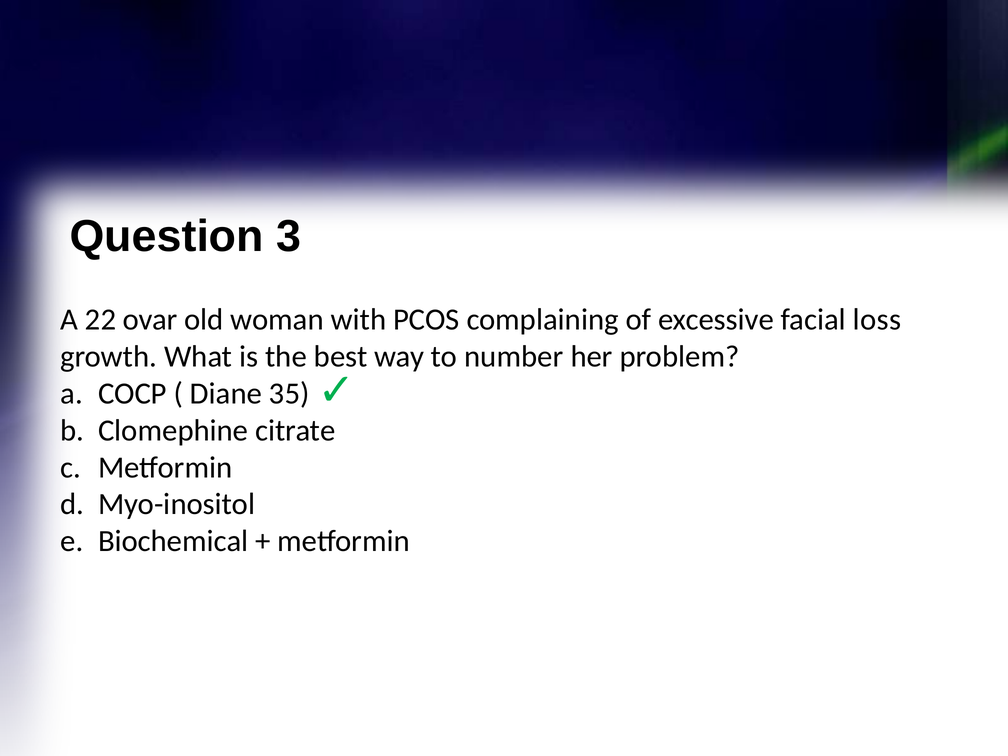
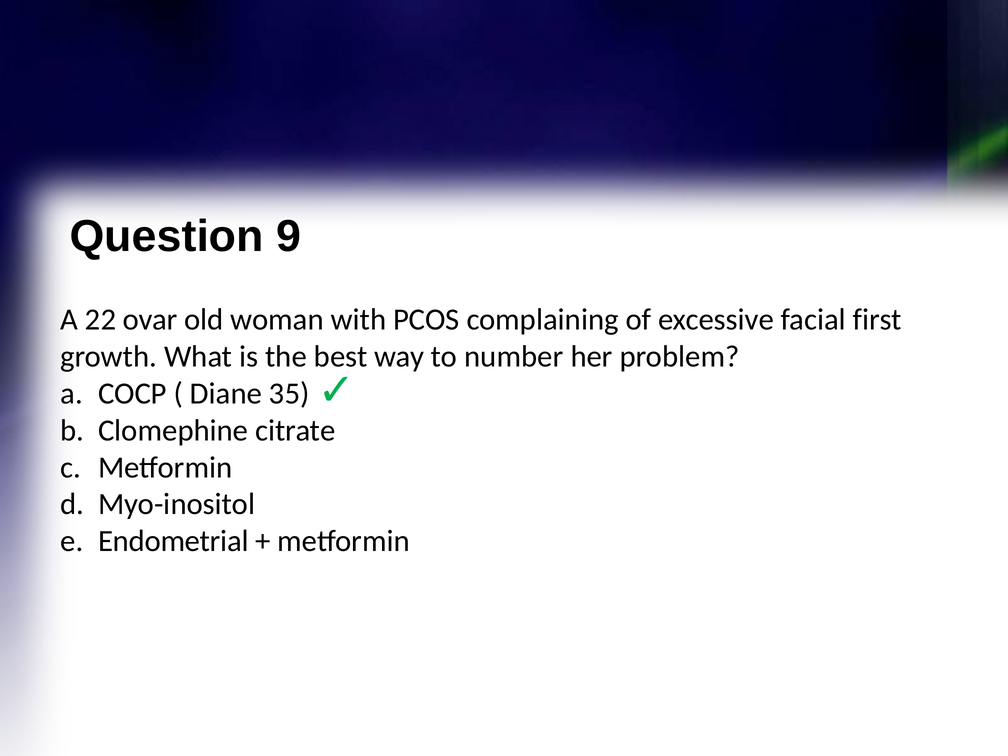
3: 3 -> 9
loss: loss -> first
Biochemical: Biochemical -> Endometrial
